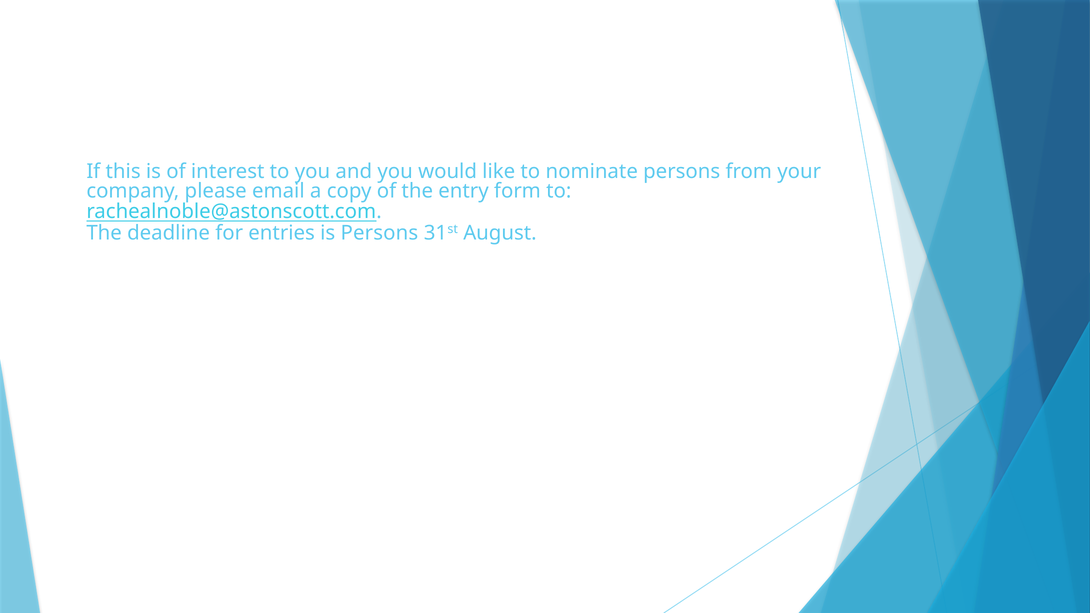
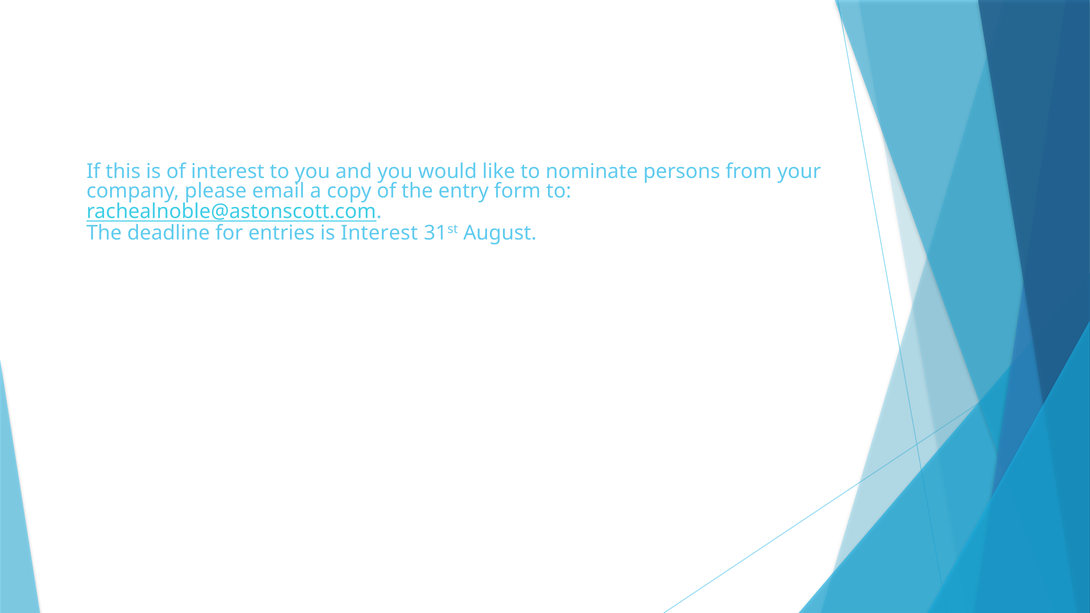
is Persons: Persons -> Interest
